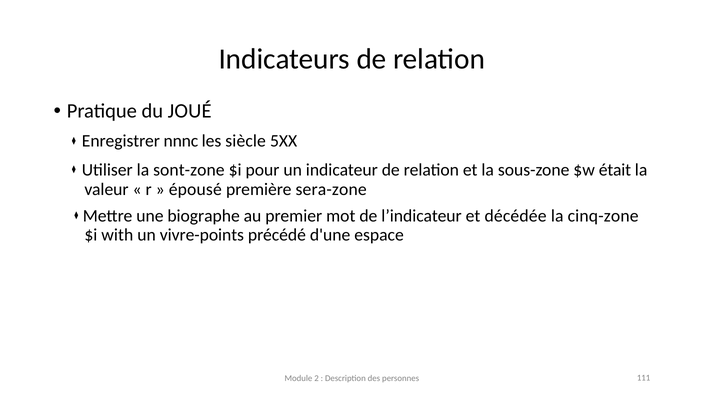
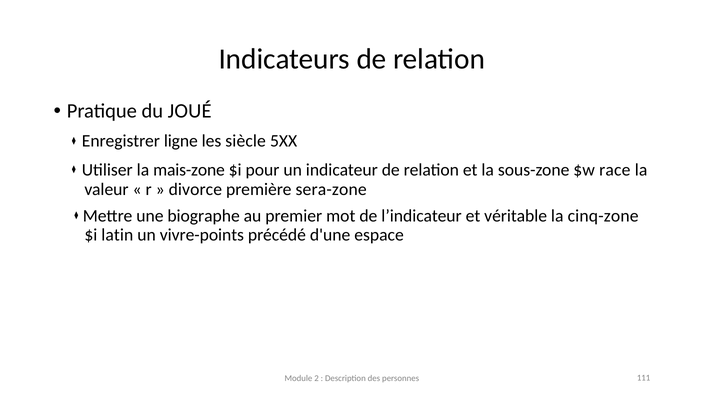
nnnc: nnnc -> ligne
sont-zone: sont-zone -> mais-zone
était: était -> race
épousé: épousé -> divorce
décédée: décédée -> véritable
with: with -> latin
